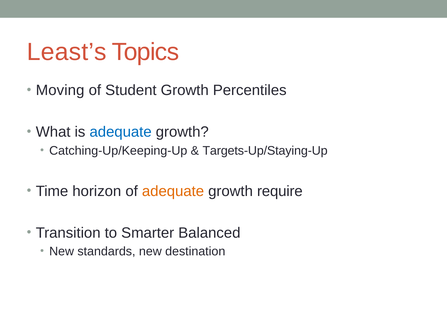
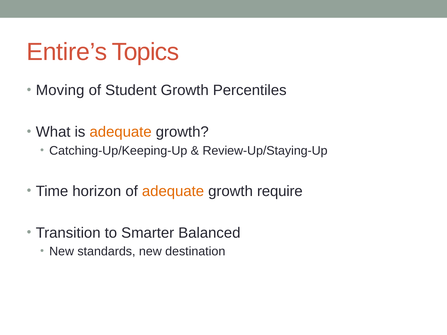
Least’s: Least’s -> Entire’s
adequate at (121, 132) colour: blue -> orange
Targets-Up/Staying-Up: Targets-Up/Staying-Up -> Review-Up/Staying-Up
